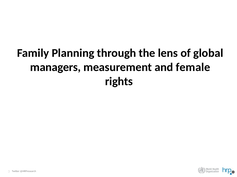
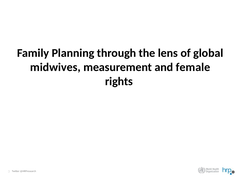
managers: managers -> midwives
